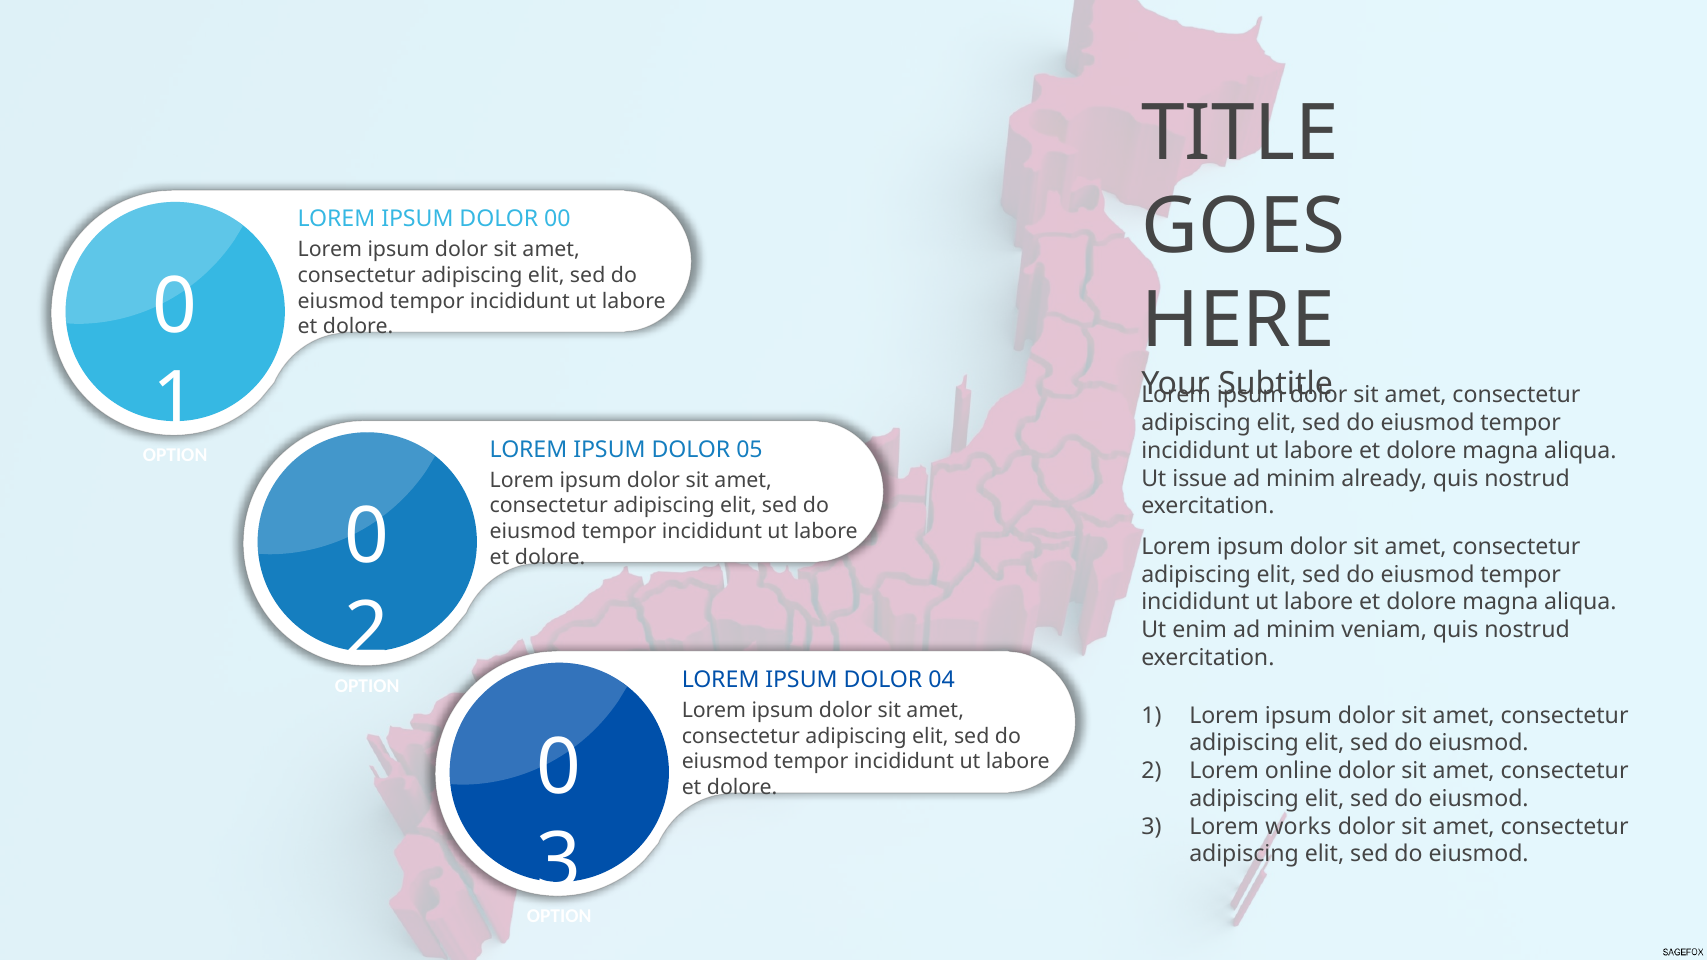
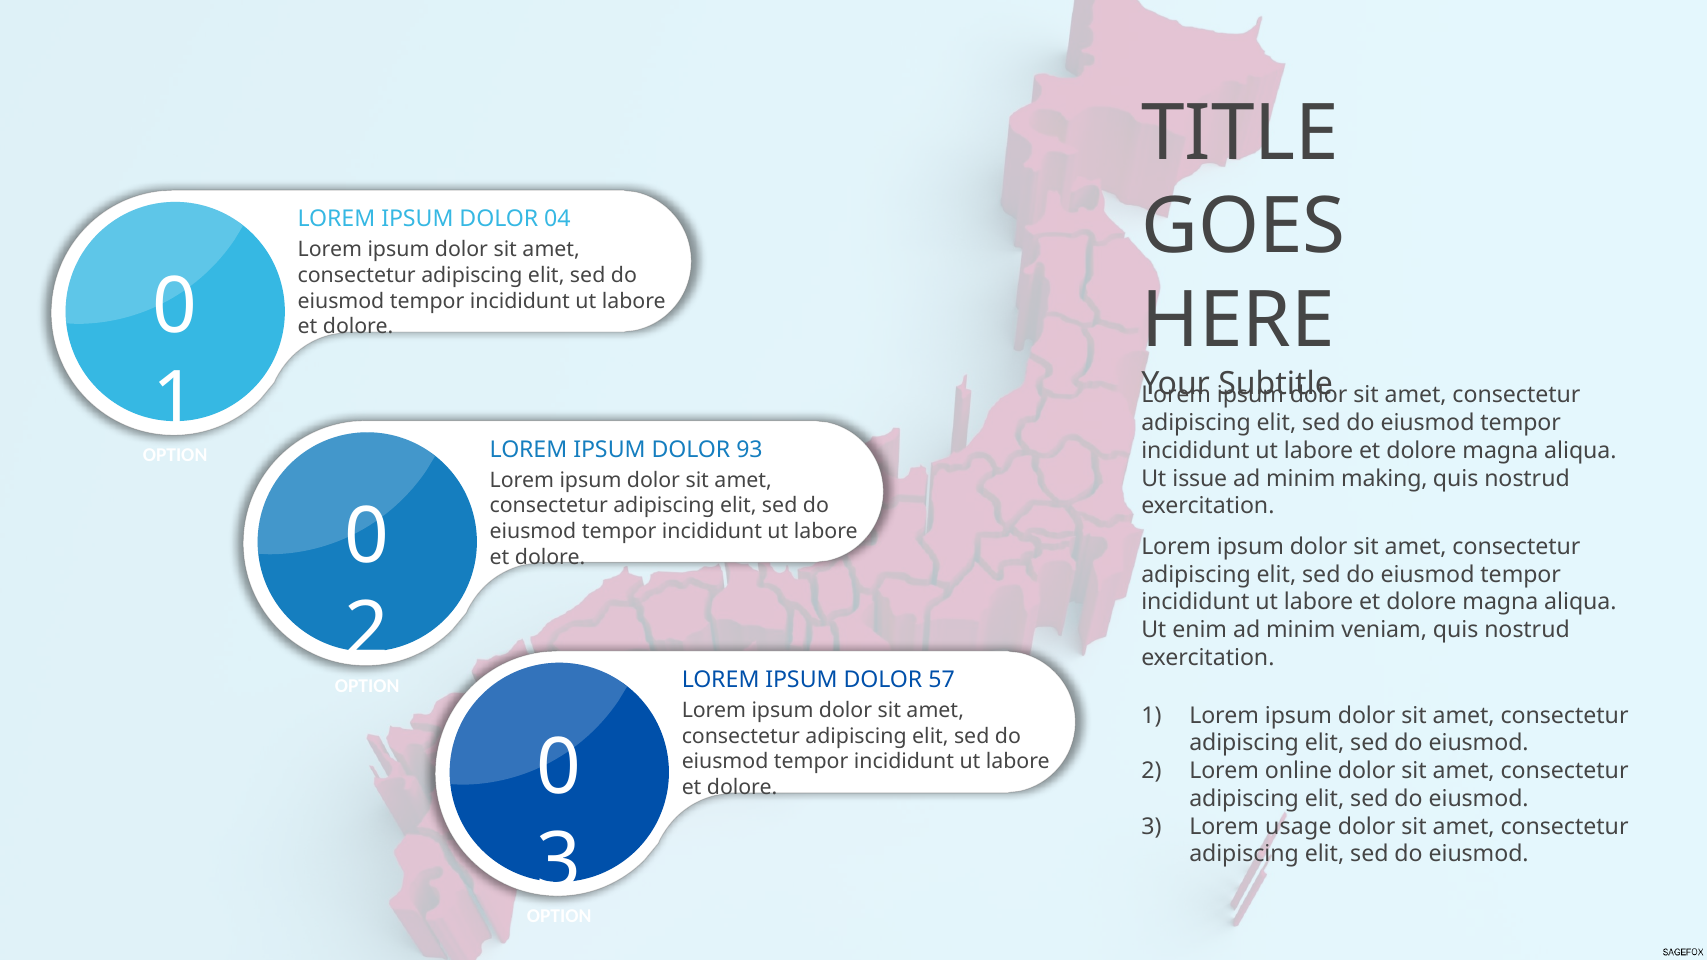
00: 00 -> 04
05: 05 -> 93
already: already -> making
04: 04 -> 57
works: works -> usage
